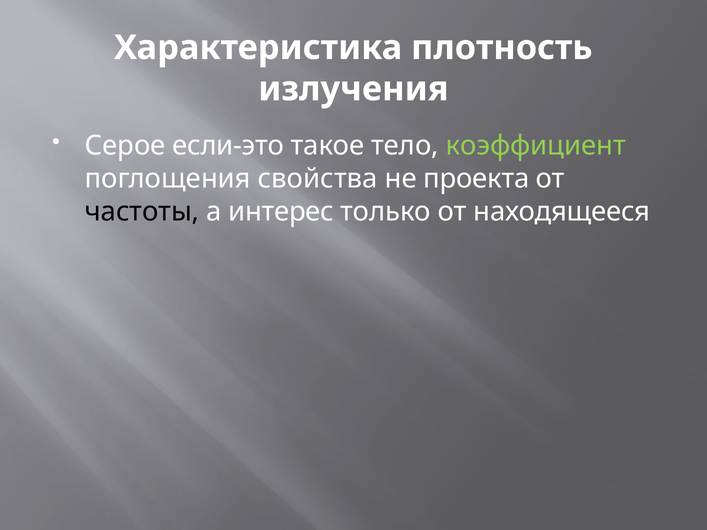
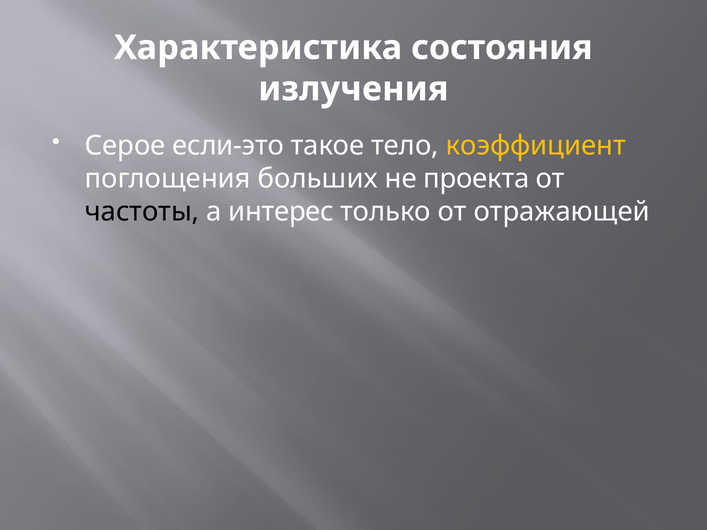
плотность: плотность -> состояния
коэффициент colour: light green -> yellow
свойства: свойства -> больших
находящееся: находящееся -> отражающей
